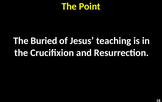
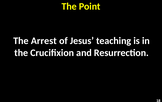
Buried: Buried -> Arrest
